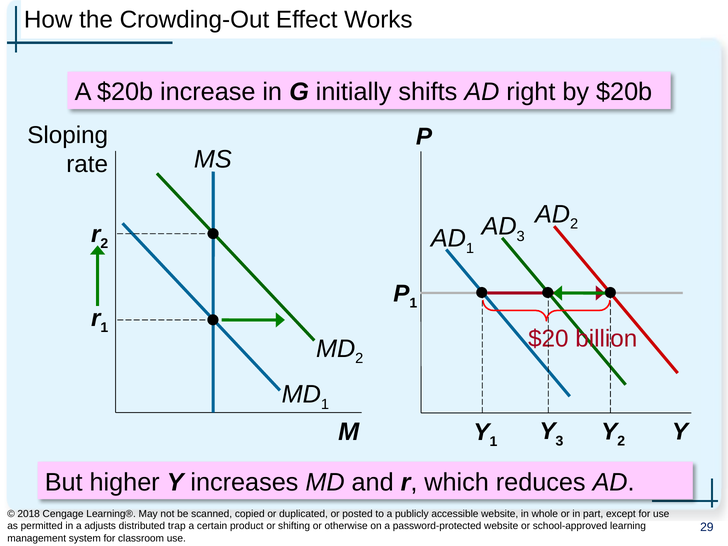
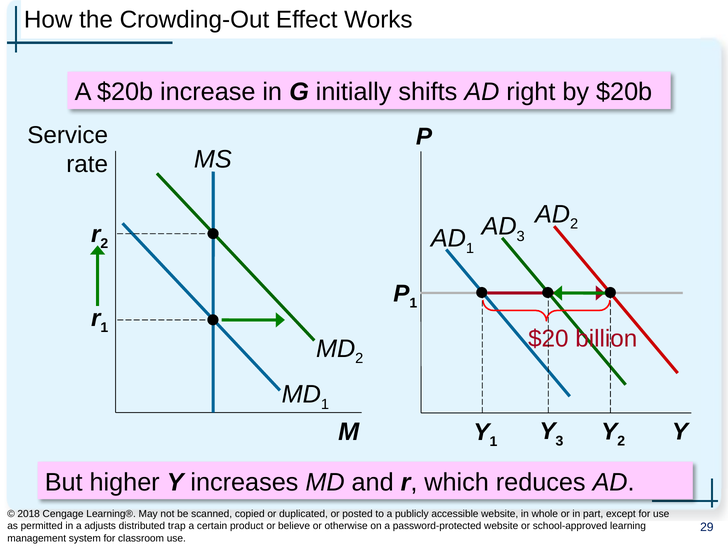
Sloping: Sloping -> Service
shifting: shifting -> believe
